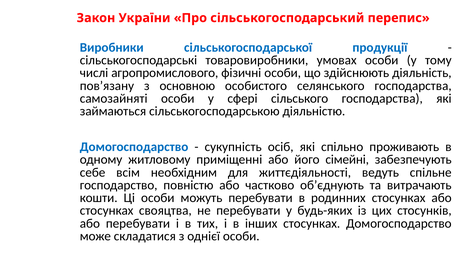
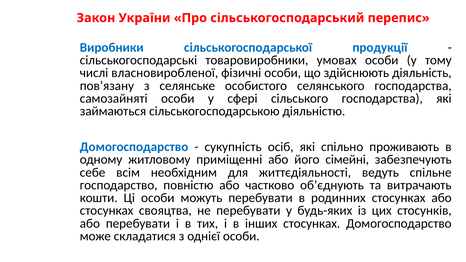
агропромислового: агропромислового -> власновиробленої
основною: основною -> селянське
